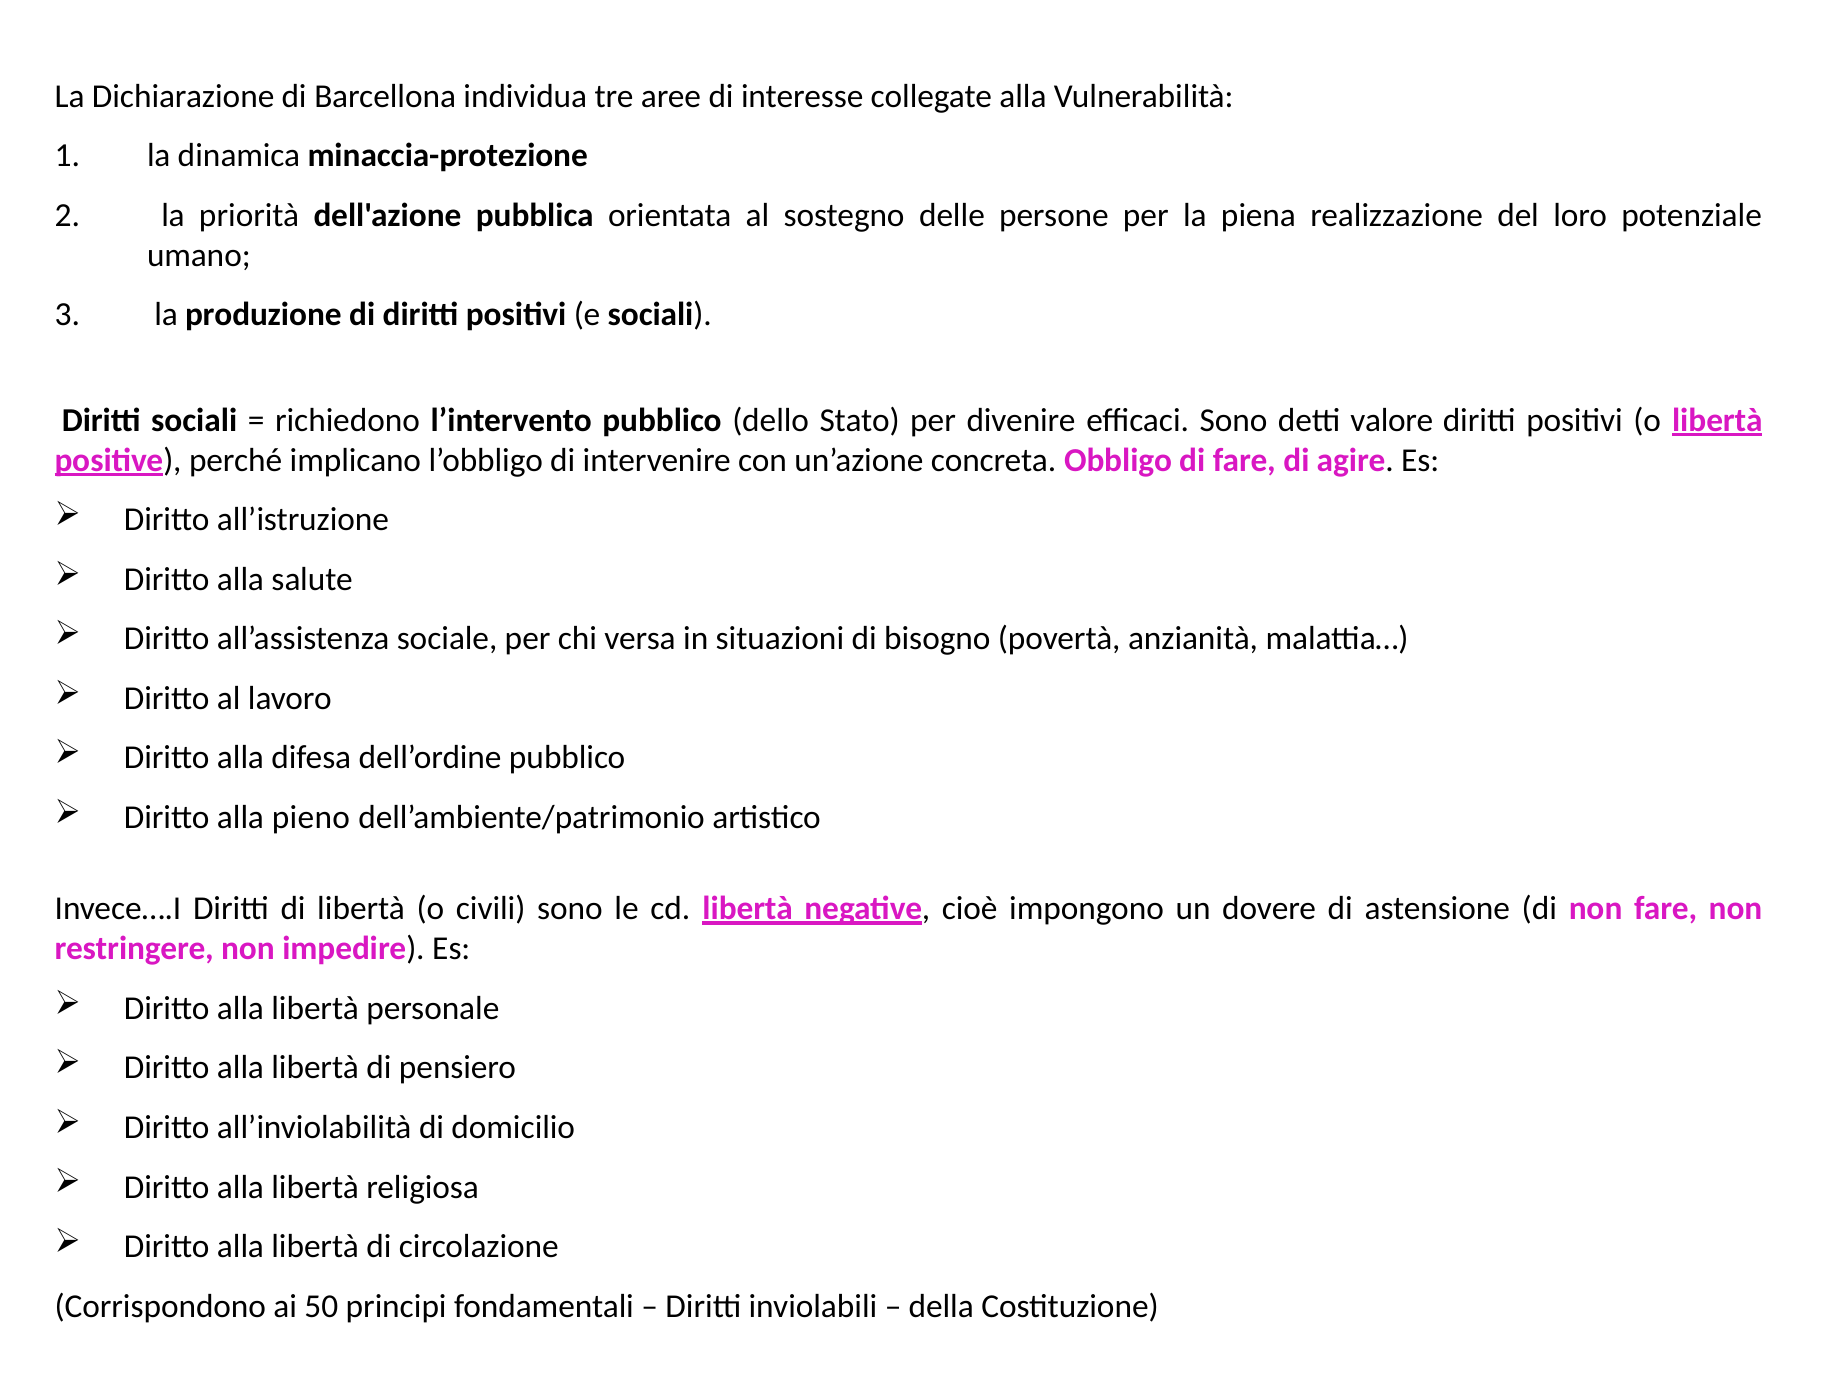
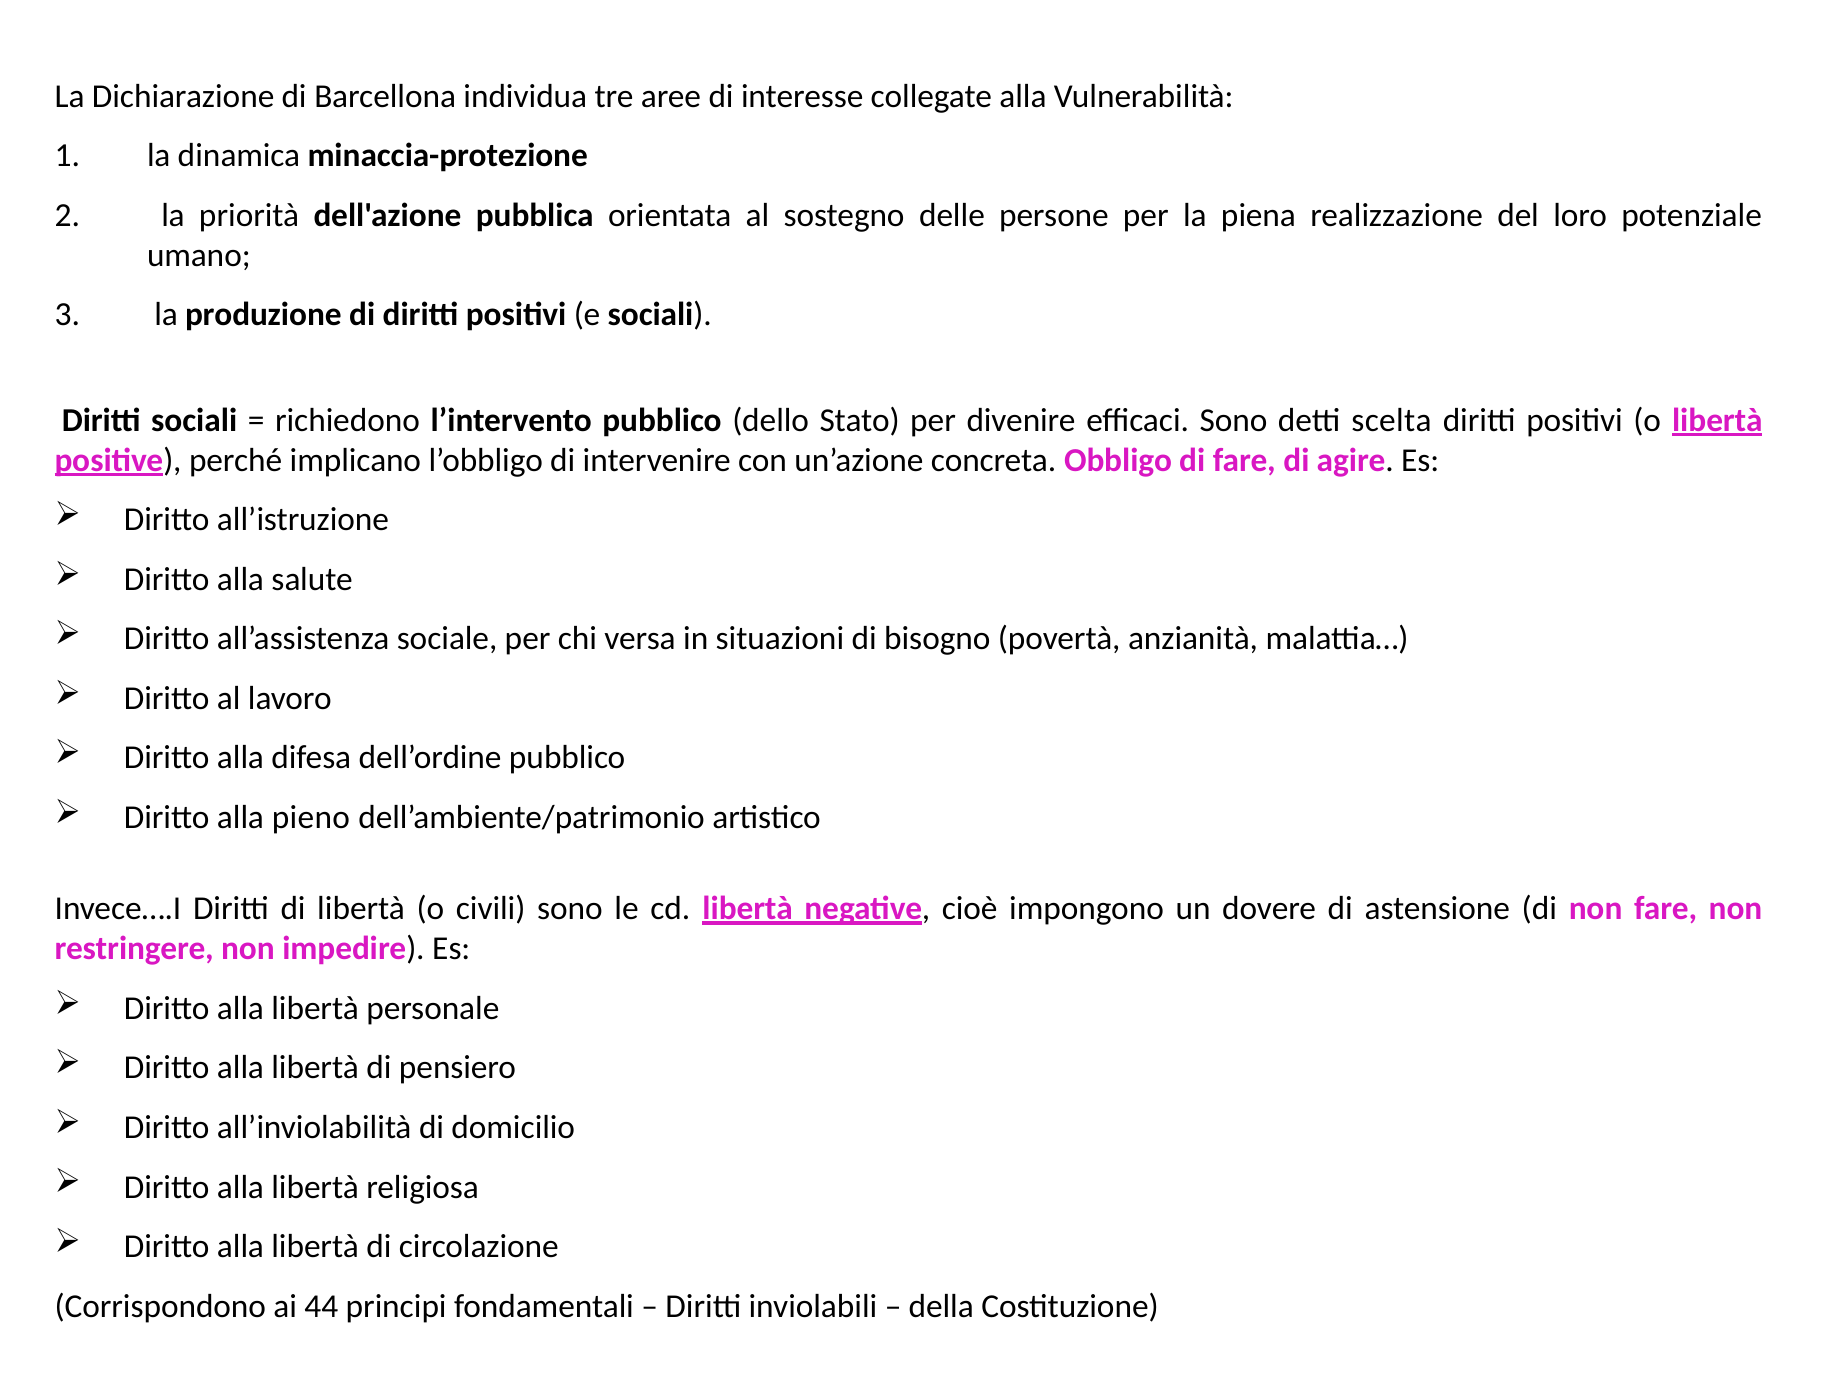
valore: valore -> scelta
50: 50 -> 44
